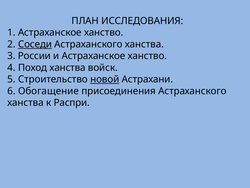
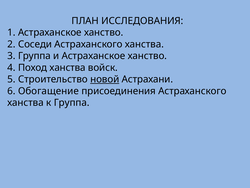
Соседи underline: present -> none
3 России: России -> Группа
к Распри: Распри -> Группа
